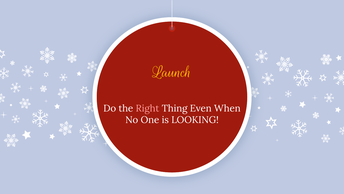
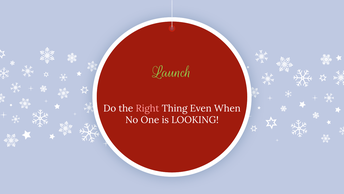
Launch colour: yellow -> light green
